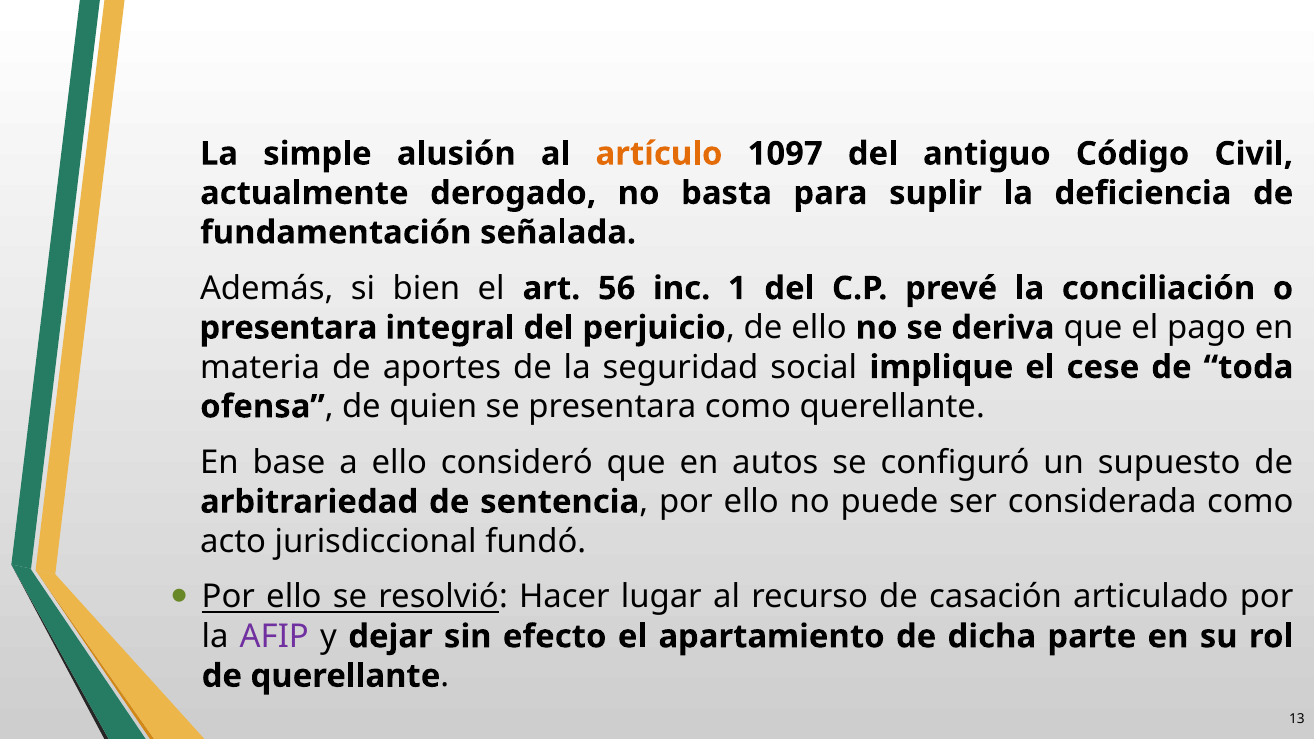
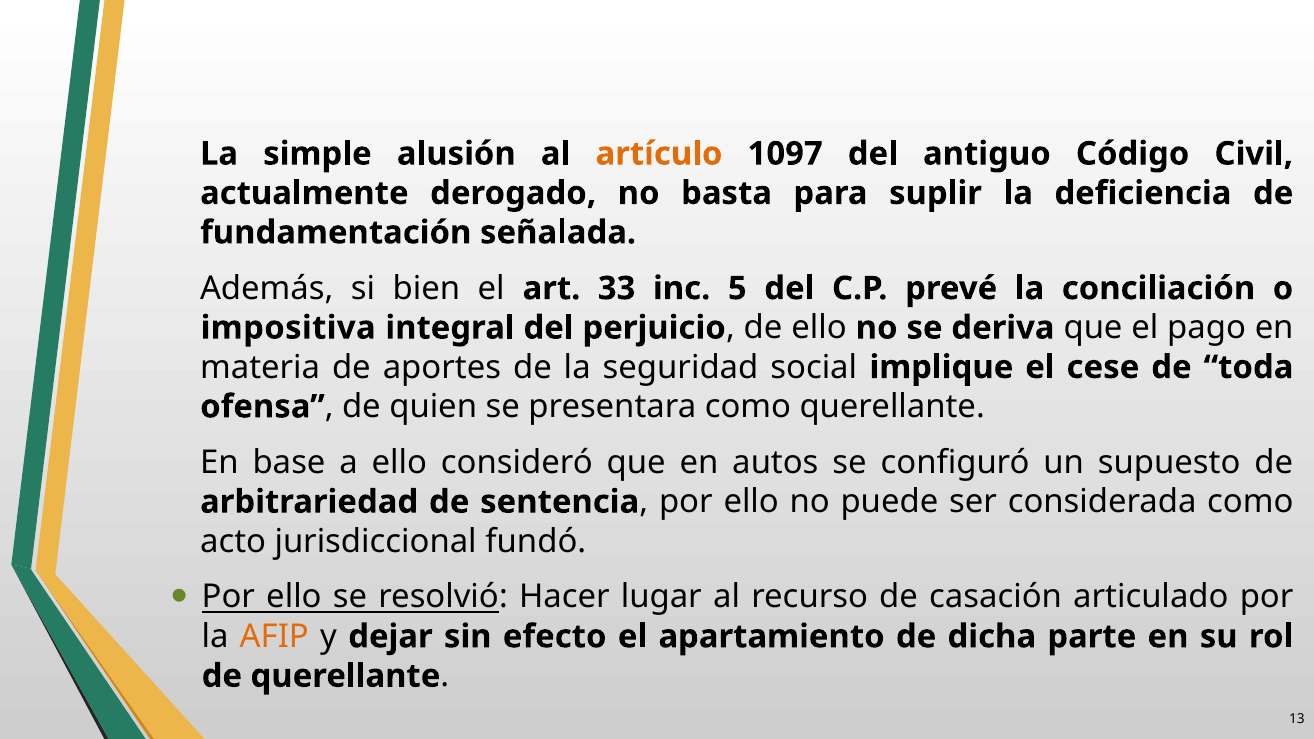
56: 56 -> 33
1: 1 -> 5
presentara at (288, 328): presentara -> impositiva
AFIP colour: purple -> orange
